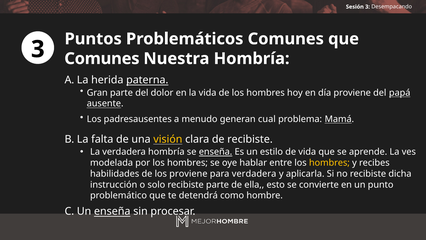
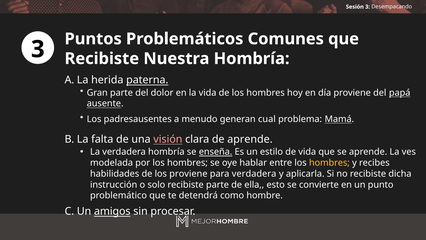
Comunes at (102, 59): Comunes -> Recibiste
visión colour: yellow -> pink
de recibiste: recibiste -> aprende
Un enseña: enseña -> amigos
